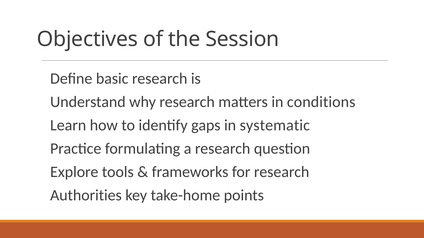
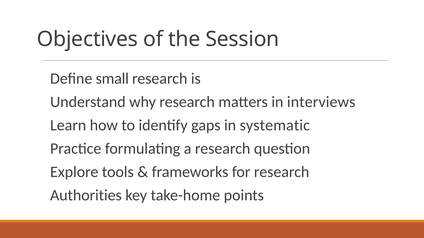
basic: basic -> small
conditions: conditions -> interviews
